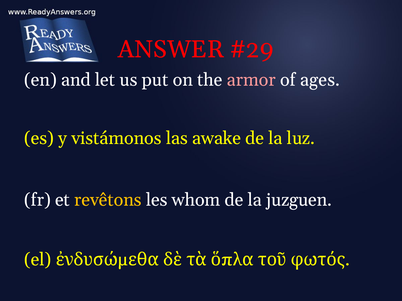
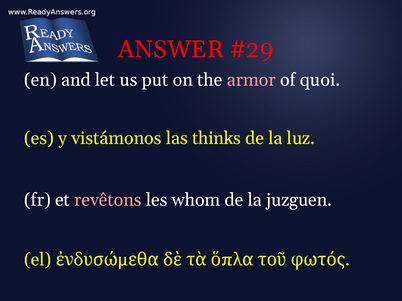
ages: ages -> quoi
awake: awake -> thinks
revêtons colour: yellow -> pink
